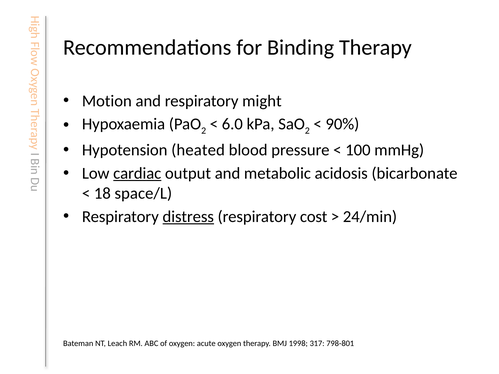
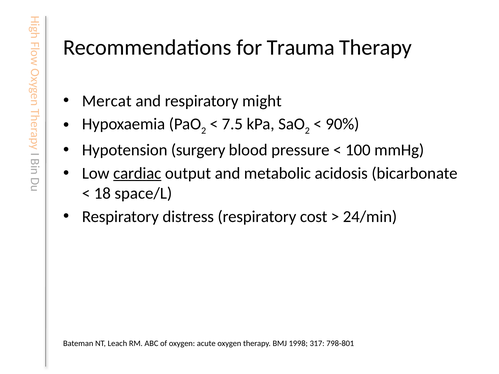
Binding: Binding -> Trauma
Motion: Motion -> Mercat
6.0: 6.0 -> 7.5
heated: heated -> surgery
distress underline: present -> none
